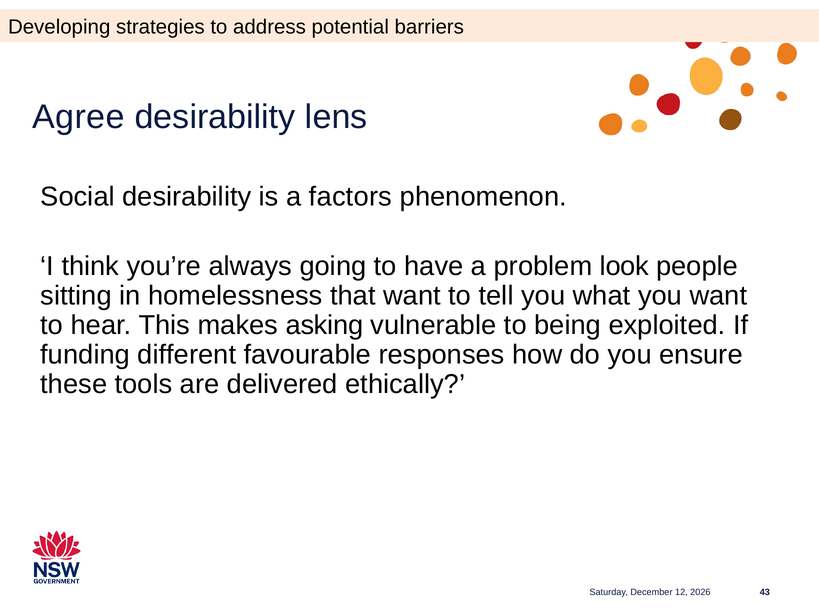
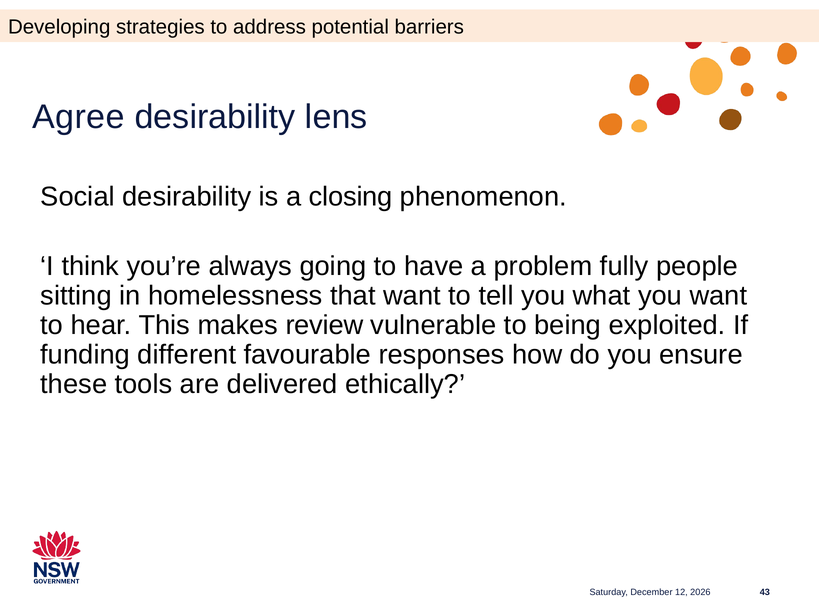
factors: factors -> closing
look: look -> fully
asking: asking -> review
